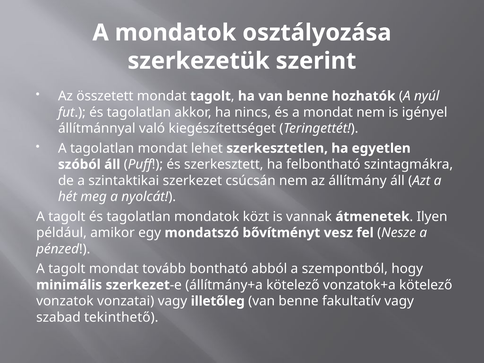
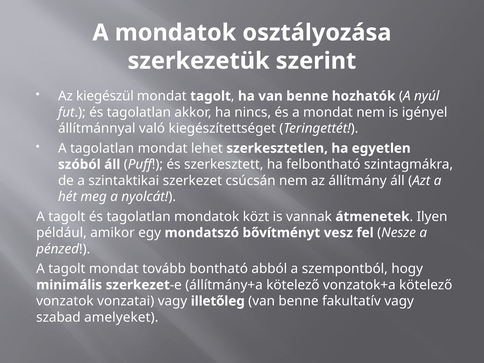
összetett: összetett -> kiegészül
tekinthető: tekinthető -> amelyeket
